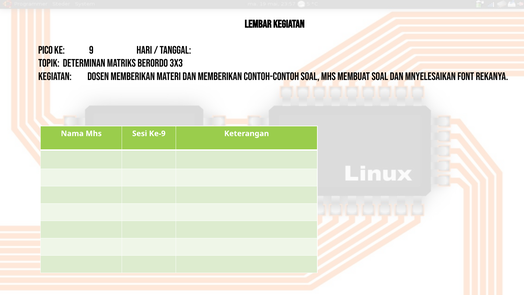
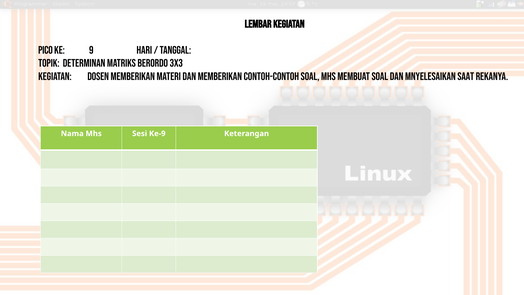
font: font -> saat
